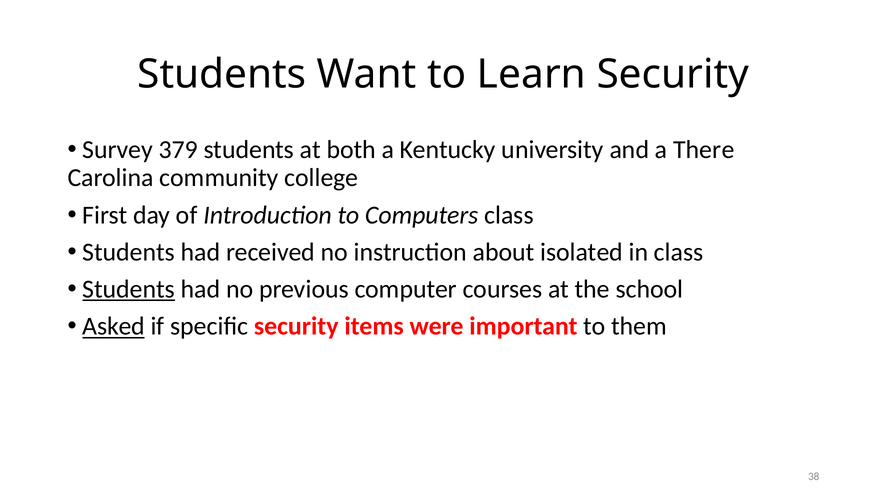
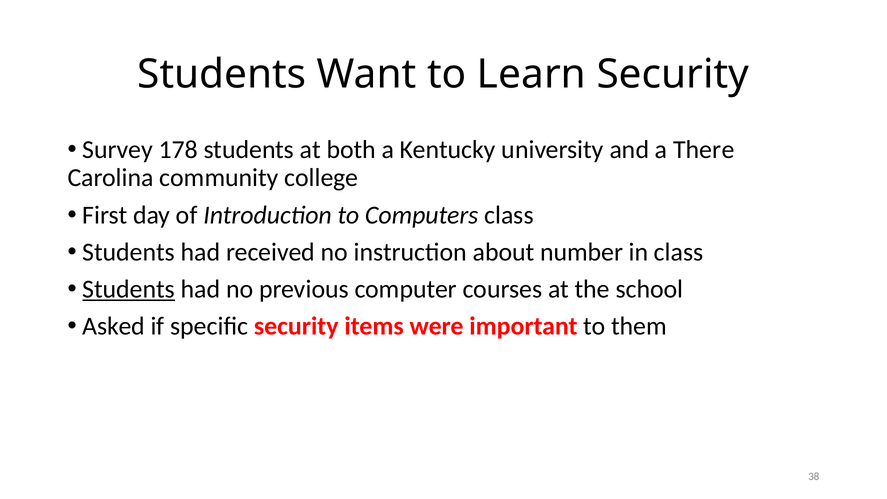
379: 379 -> 178
isolated: isolated -> number
Asked underline: present -> none
